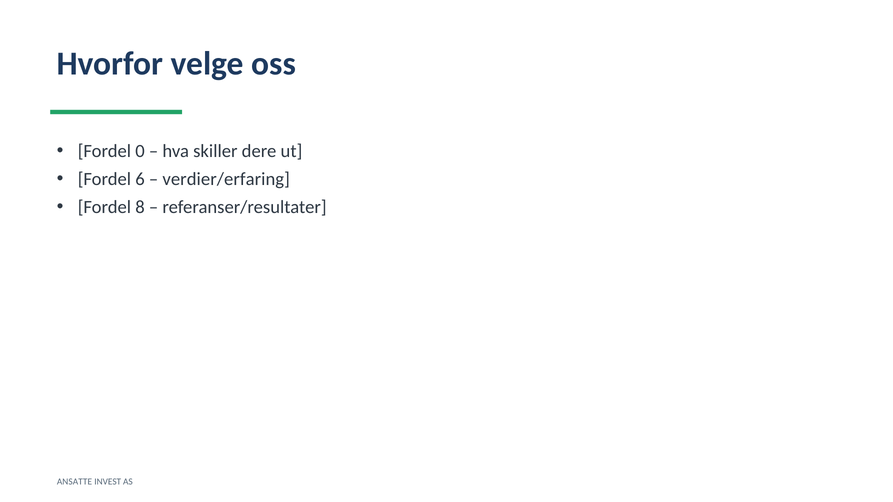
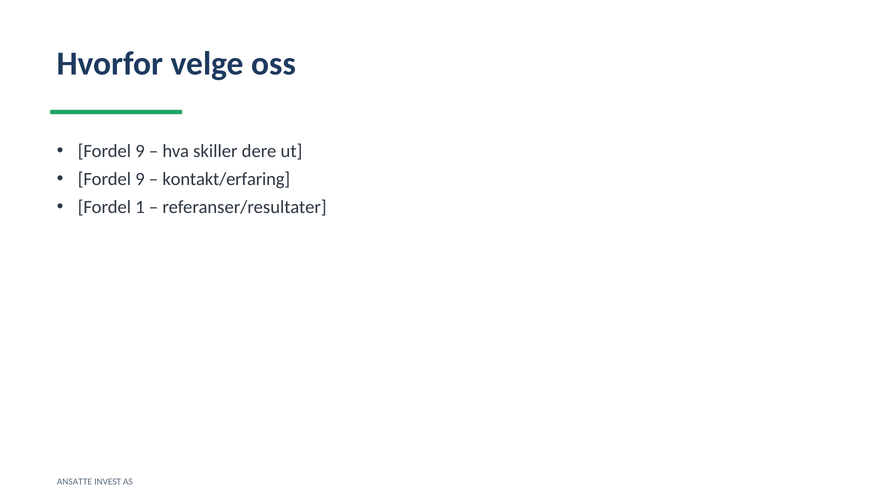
0 at (140, 151): 0 -> 9
6 at (140, 179): 6 -> 9
verdier/erfaring: verdier/erfaring -> kontakt/erfaring
8: 8 -> 1
